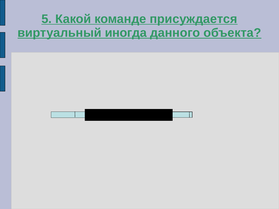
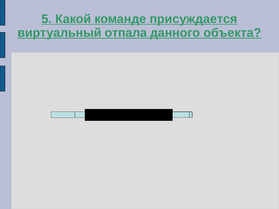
иногда: иногда -> отпала
